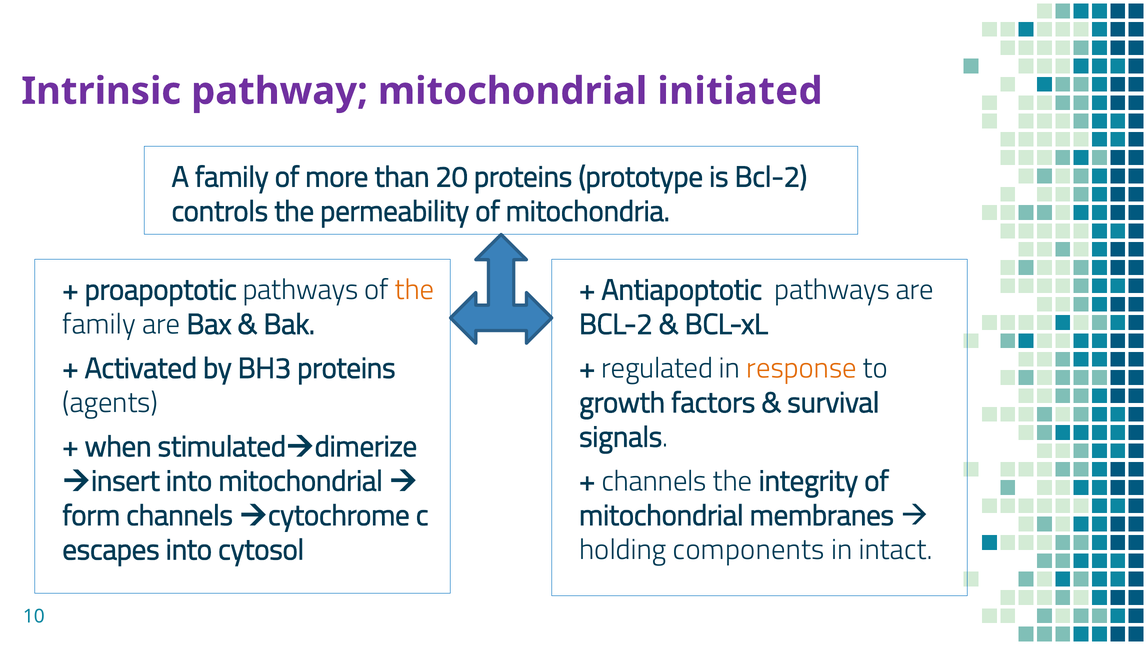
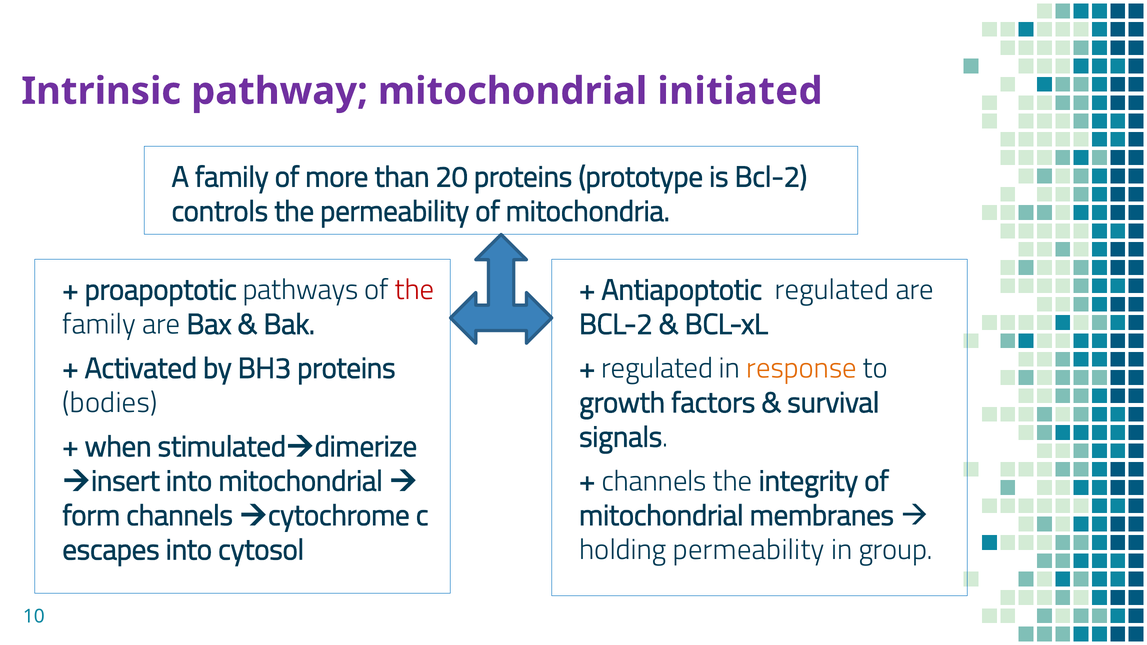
the at (414, 290) colour: orange -> red
Antiapoptotic pathways: pathways -> regulated
agents: agents -> bodies
holding components: components -> permeability
intact: intact -> group
